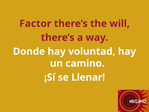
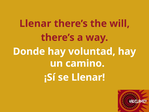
Factor at (35, 24): Factor -> Llenar
